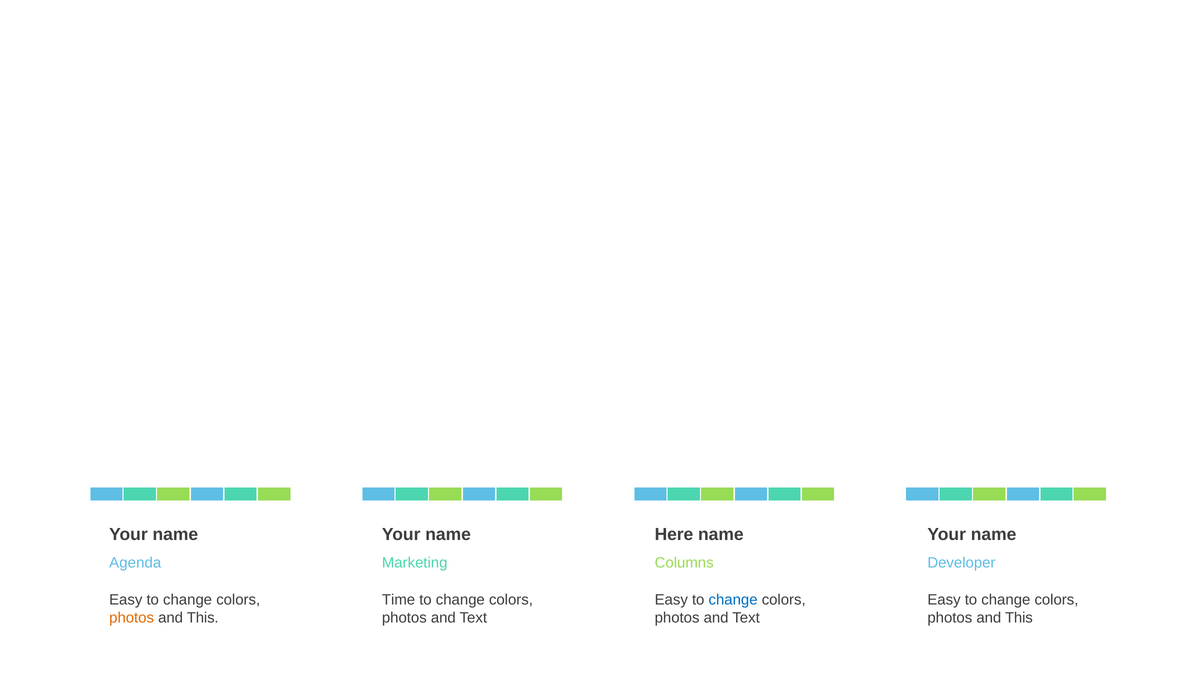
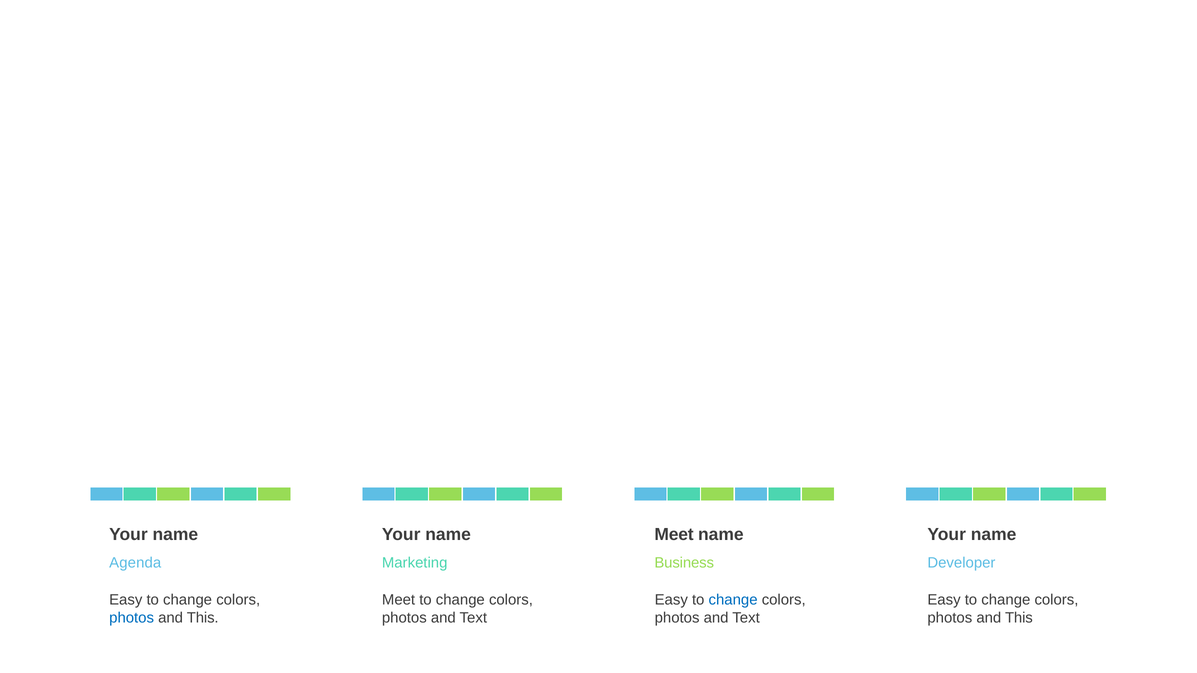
Here at (674, 535): Here -> Meet
Columns: Columns -> Business
Time at (399, 600): Time -> Meet
photos at (132, 618) colour: orange -> blue
